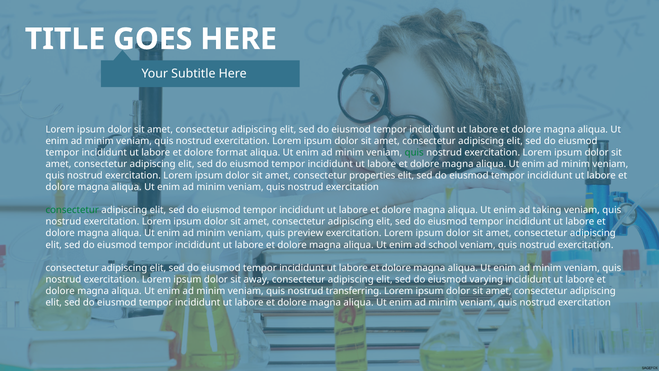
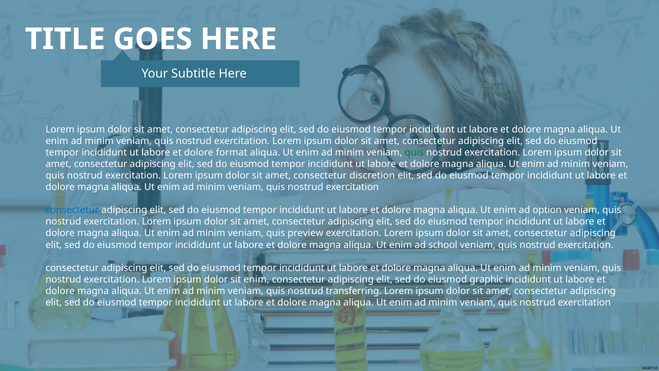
properties: properties -> discretion
consectetur at (72, 210) colour: green -> blue
taking: taking -> option
sit away: away -> enim
varying: varying -> graphic
